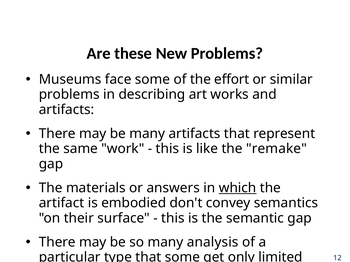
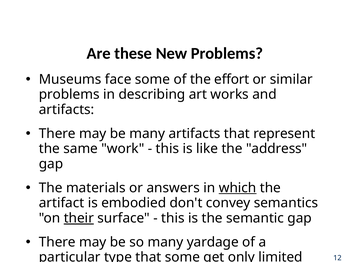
remake: remake -> address
their underline: none -> present
analysis: analysis -> yardage
